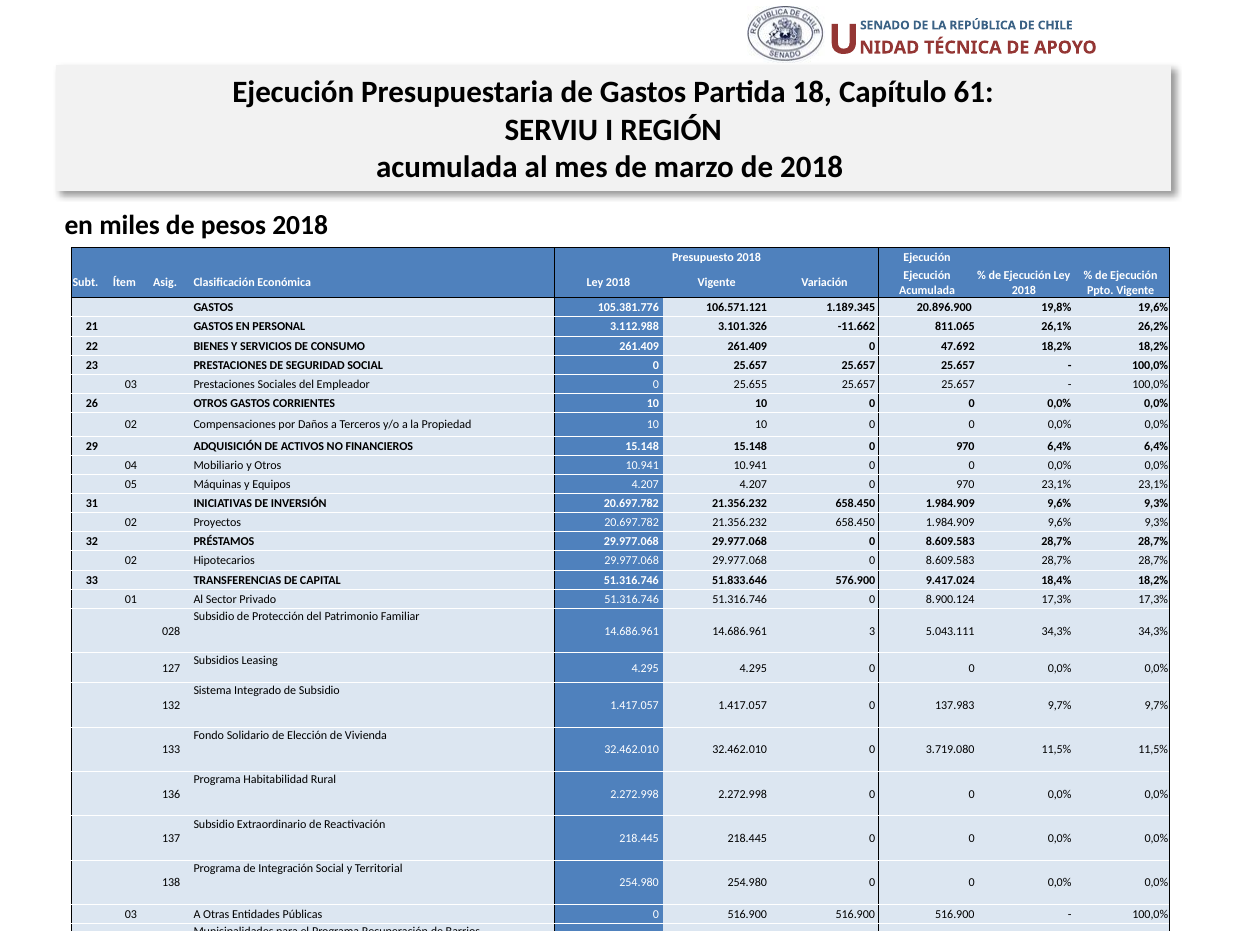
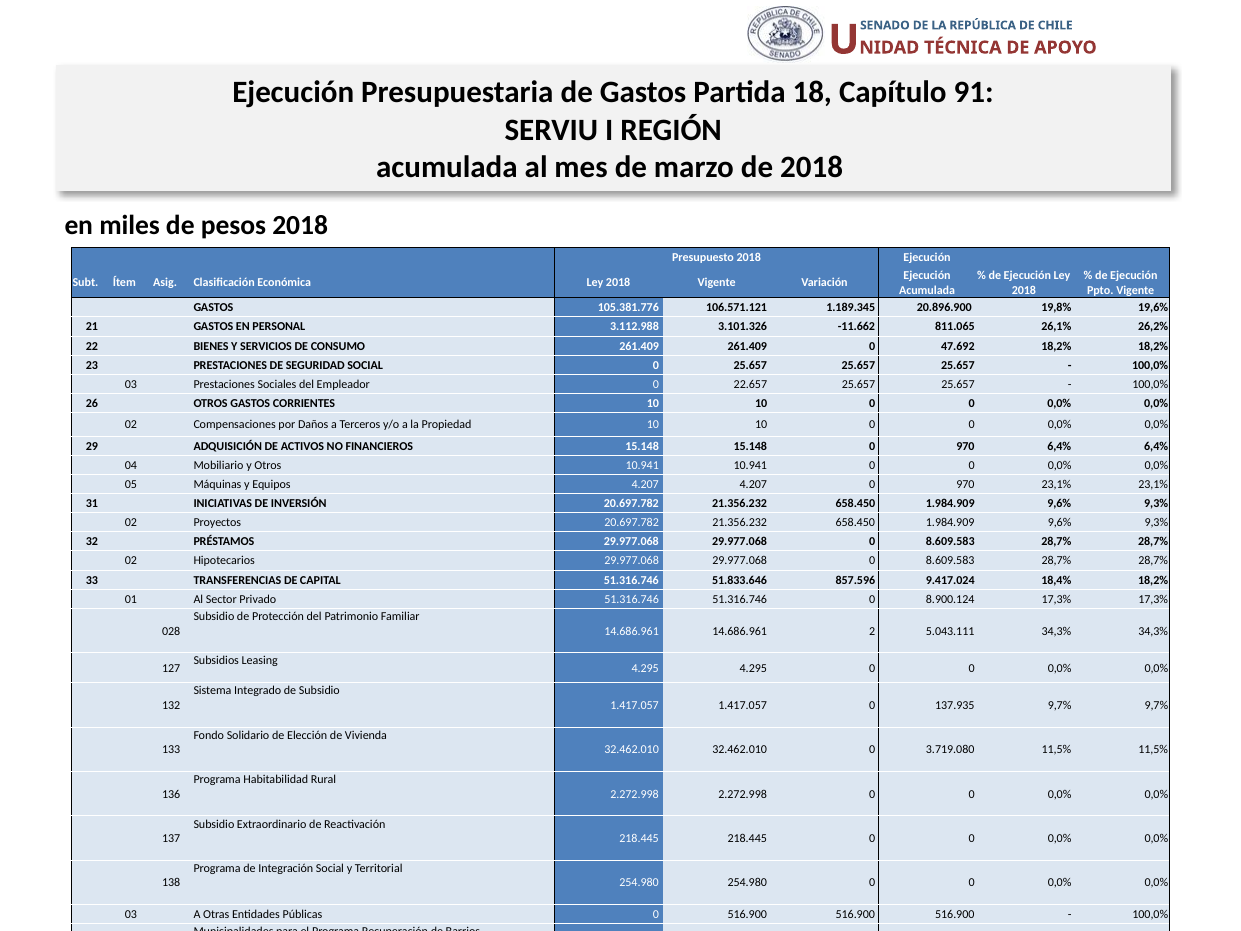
61: 61 -> 91
25.655: 25.655 -> 22.657
576.900: 576.900 -> 857.596
3: 3 -> 2
137.983: 137.983 -> 137.935
